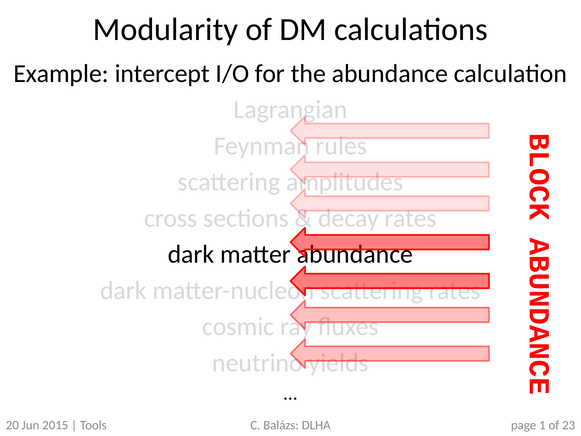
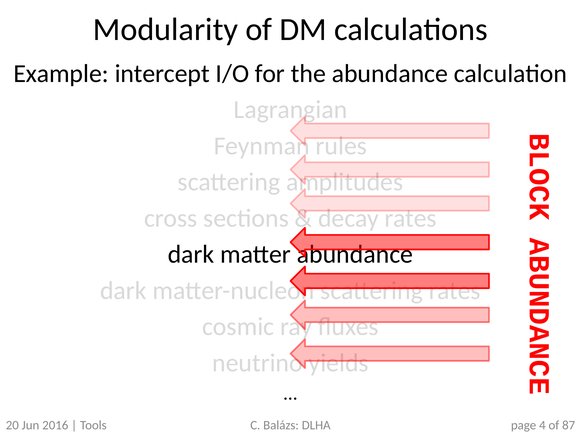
2015: 2015 -> 2016
1: 1 -> 4
23: 23 -> 87
